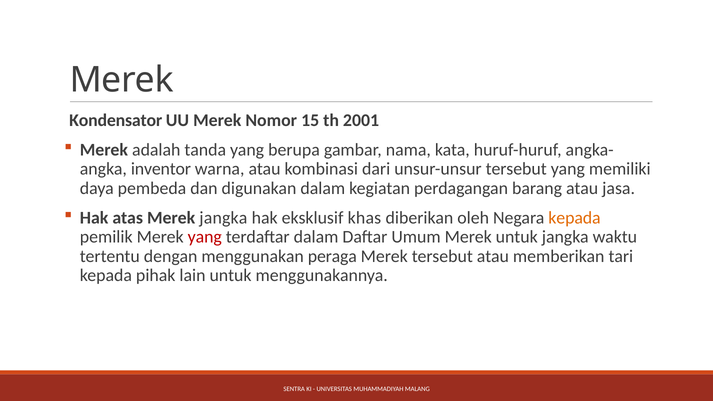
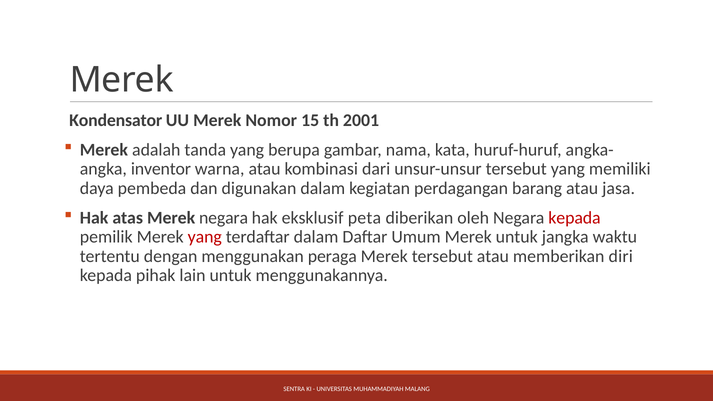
Merek jangka: jangka -> negara
khas: khas -> peta
kepada at (575, 218) colour: orange -> red
tari: tari -> diri
